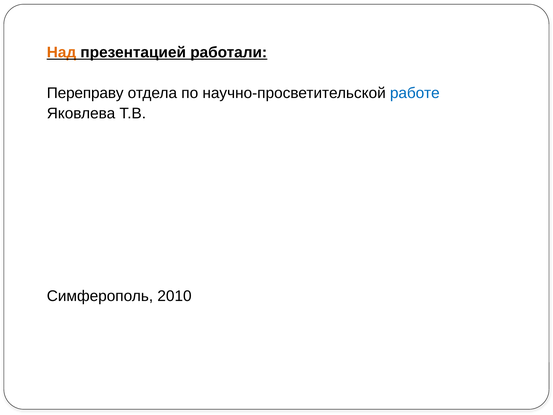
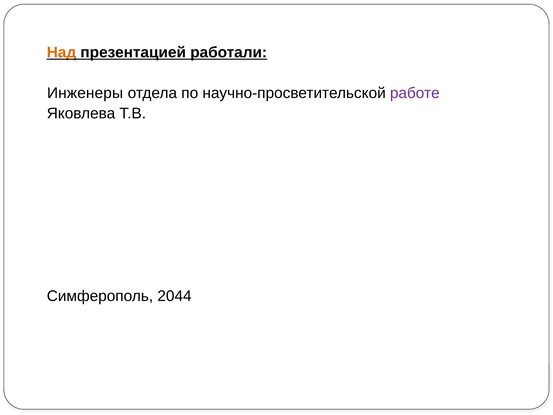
Переправу: Переправу -> Инженеры
работе colour: blue -> purple
2010: 2010 -> 2044
